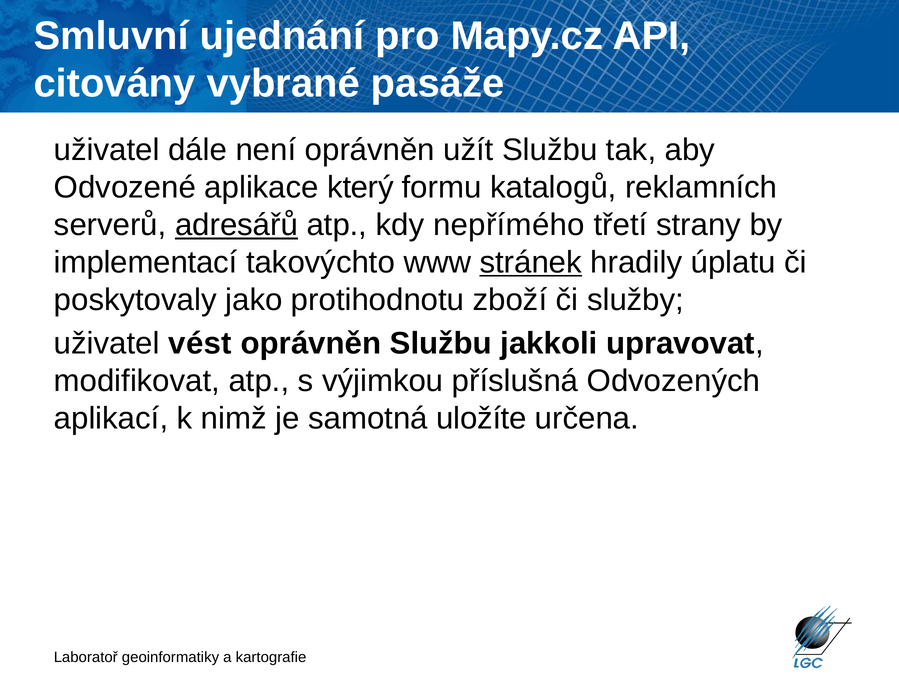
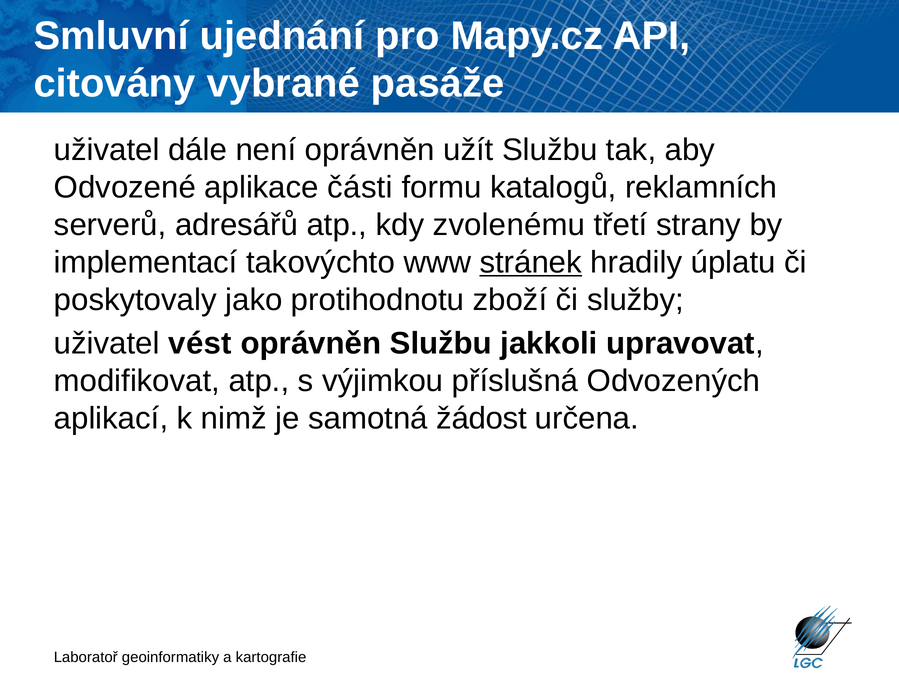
který: který -> části
adresářů underline: present -> none
nepřímého: nepřímého -> zvolenému
uložíte: uložíte -> žádost
